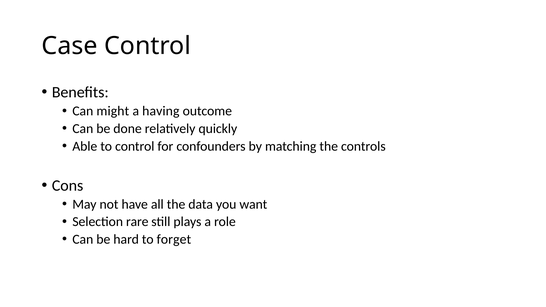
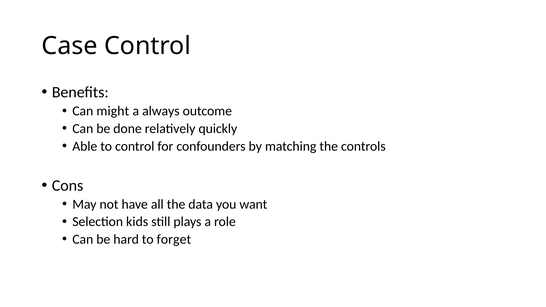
having: having -> always
rare: rare -> kids
